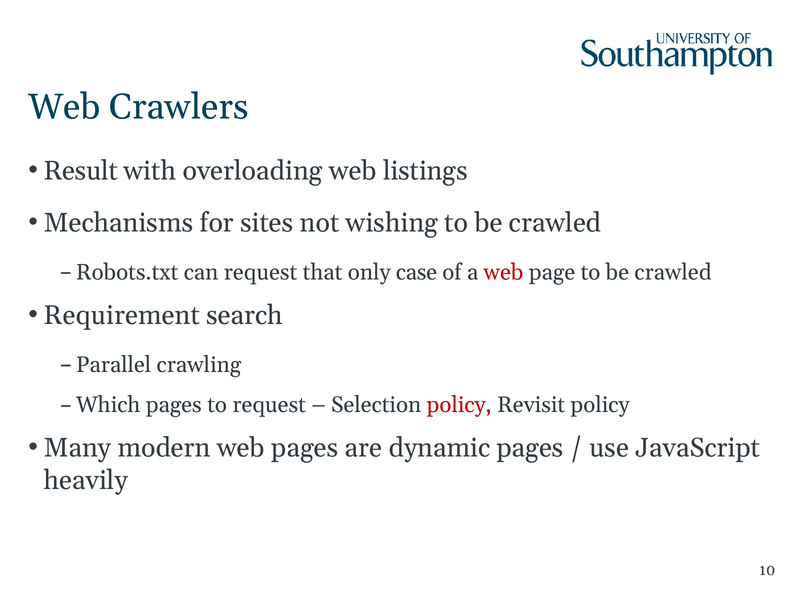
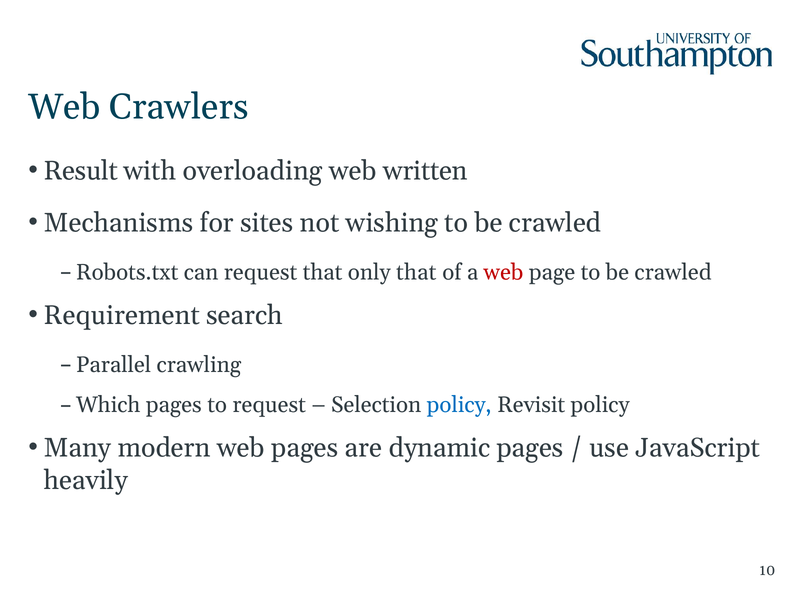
listings: listings -> written
only case: case -> that
policy at (459, 405) colour: red -> blue
